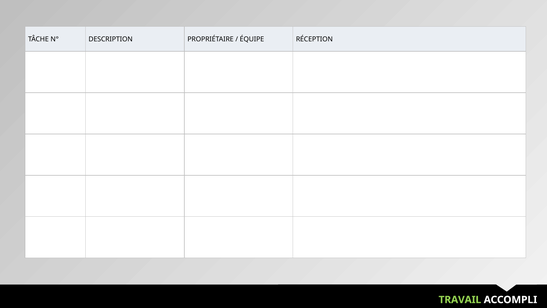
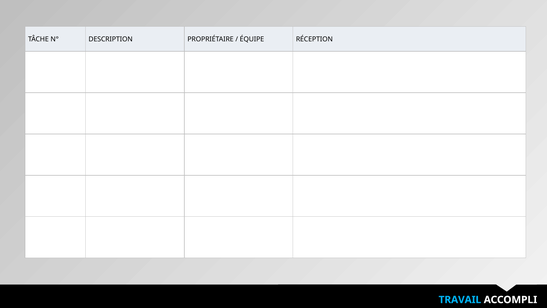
TRAVAIL colour: light green -> light blue
